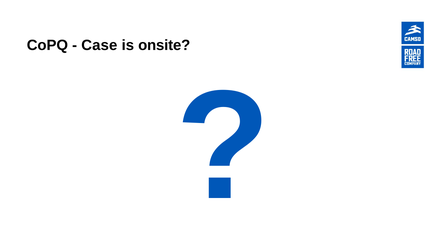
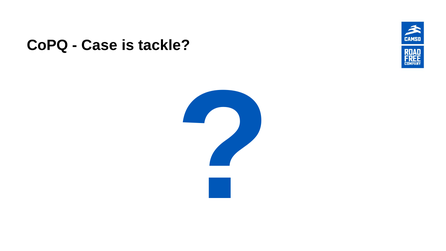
onsite: onsite -> tackle
